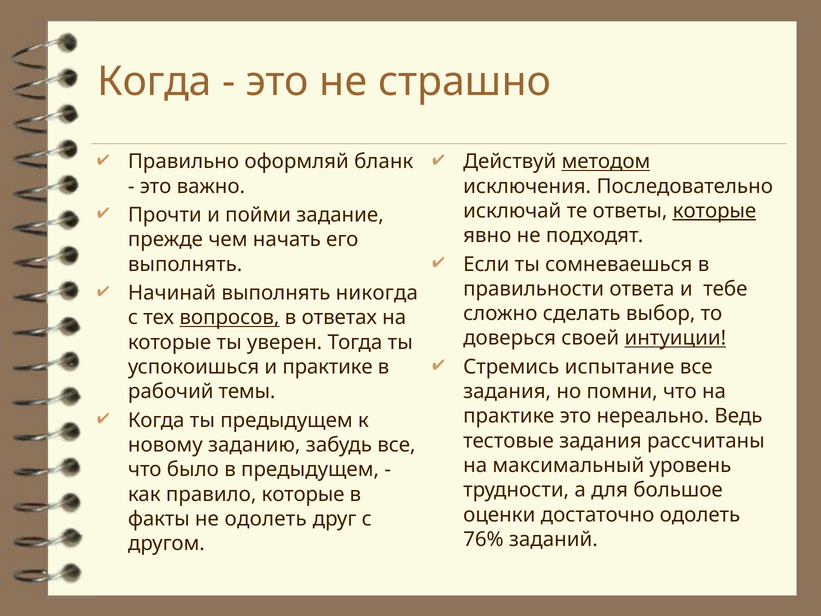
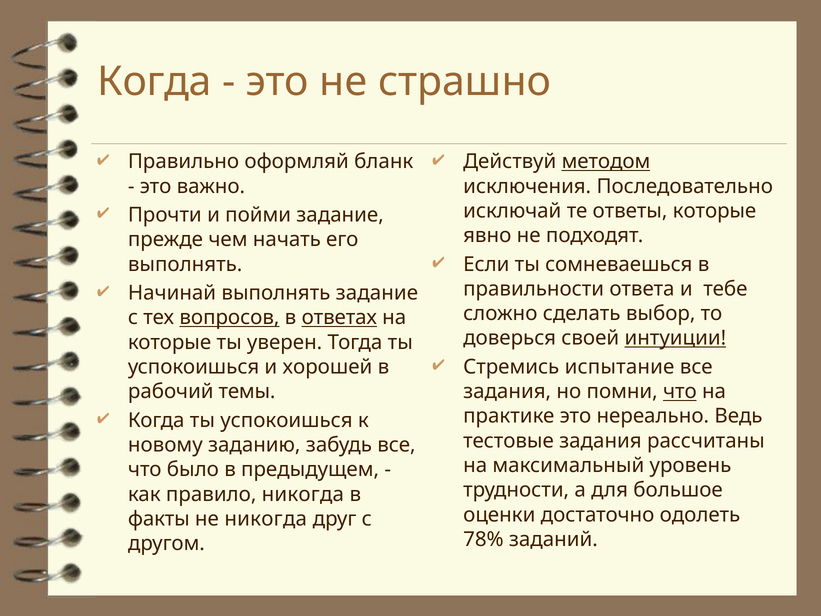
которые at (715, 211) underline: present -> none
выполнять никогда: никогда -> задание
ответах underline: none -> present
и практике: практике -> хорошей
что at (680, 391) underline: none -> present
Когда ты предыдущем: предыдущем -> успокоишься
правило которые: которые -> никогда
не одолеть: одолеть -> никогда
76%: 76% -> 78%
